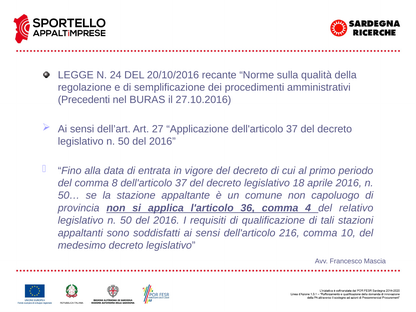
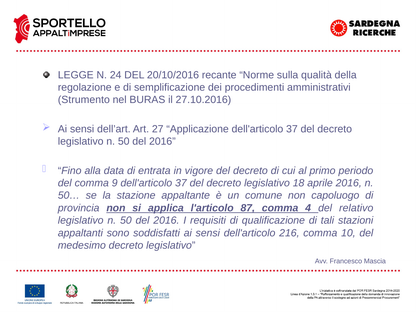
Precedenti: Precedenti -> Strumento
8: 8 -> 9
36: 36 -> 87
